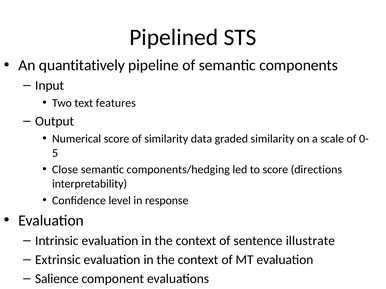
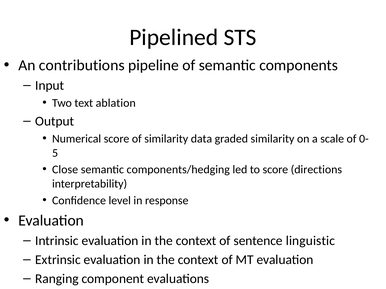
quantitatively: quantitatively -> contributions
features: features -> ablation
illustrate: illustrate -> linguistic
Salience: Salience -> Ranging
